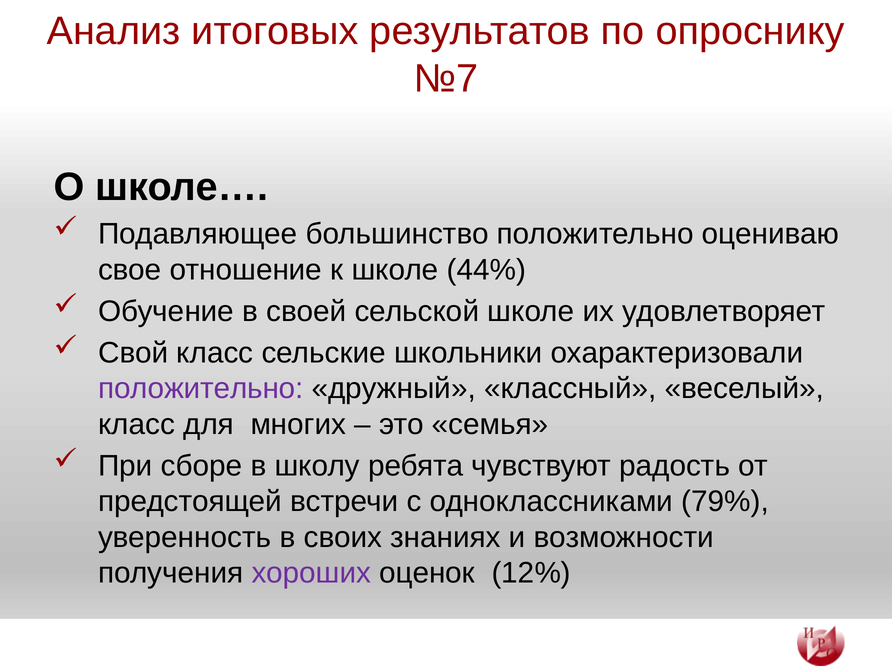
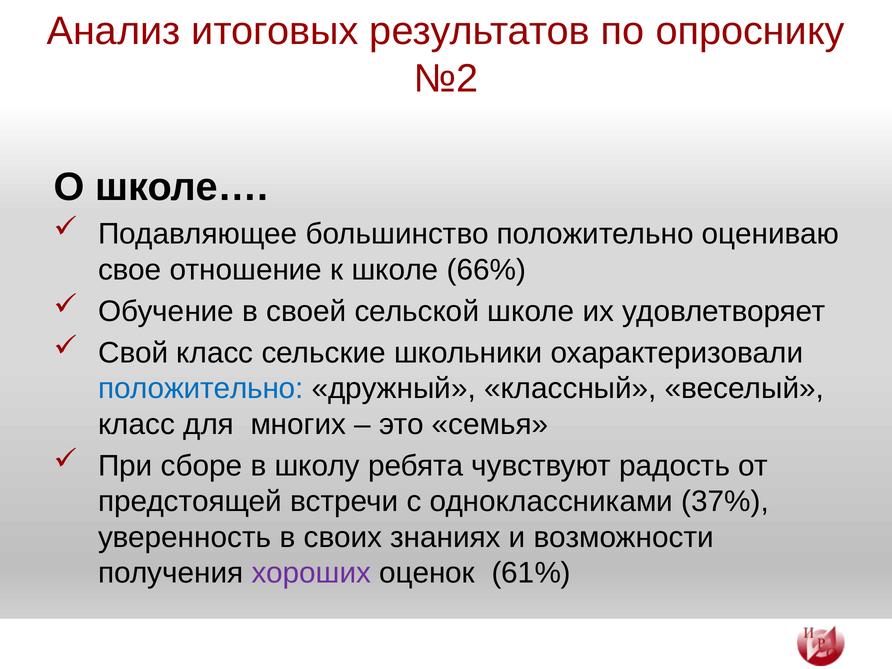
№7: №7 -> №2
44%: 44% -> 66%
положительно at (201, 389) colour: purple -> blue
79%: 79% -> 37%
12%: 12% -> 61%
